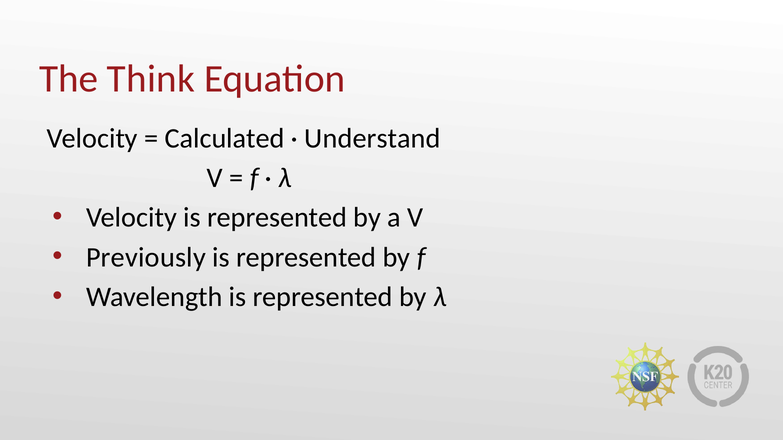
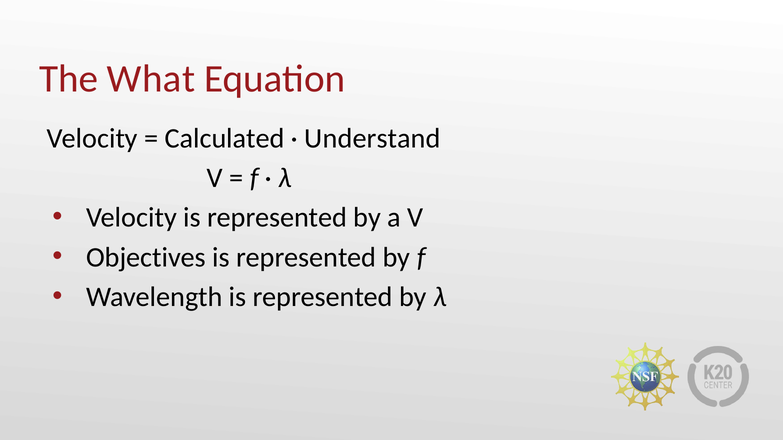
Think: Think -> What
Previously: Previously -> Objectives
